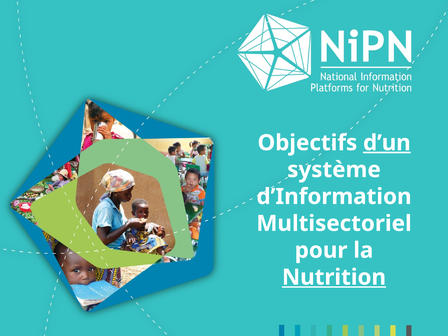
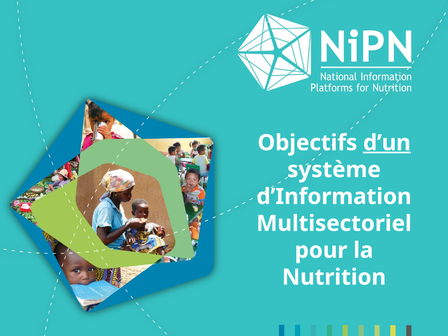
Nutrition underline: present -> none
